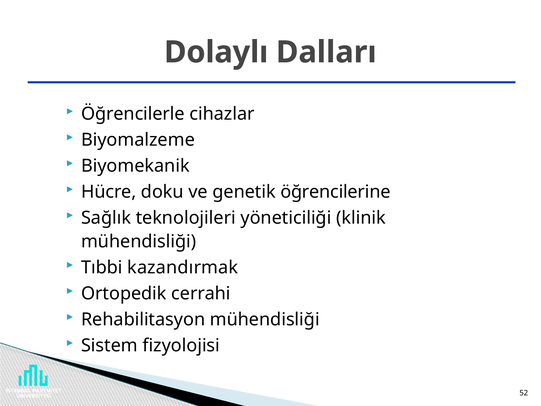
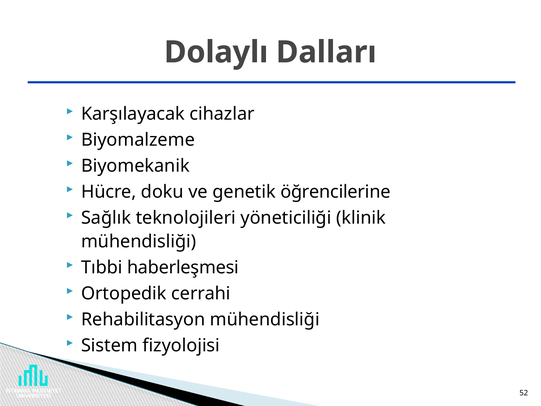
Öğrencilerle: Öğrencilerle -> Karşılayacak
kazandırmak: kazandırmak -> haberleşmesi
